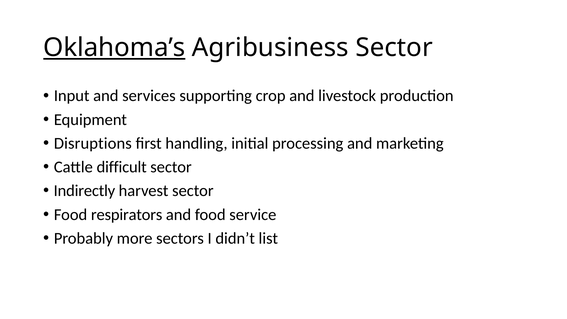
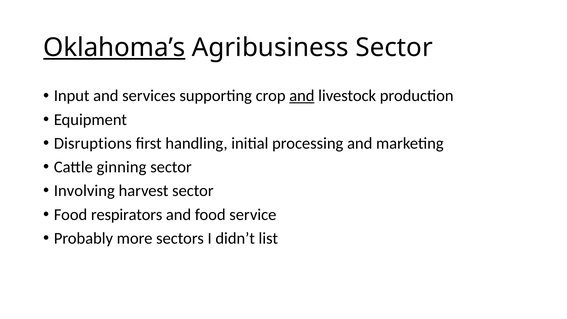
and at (302, 96) underline: none -> present
difficult: difficult -> ginning
Indirectly: Indirectly -> Involving
